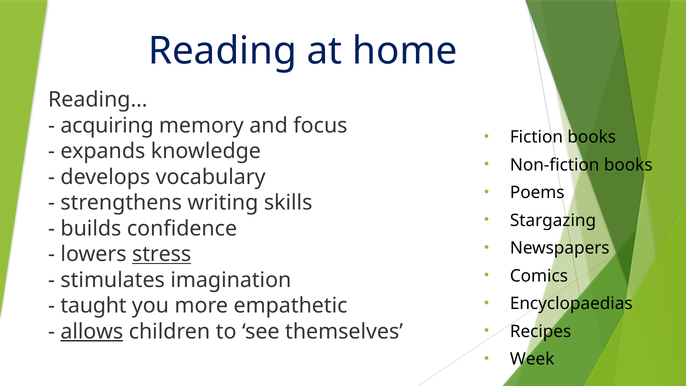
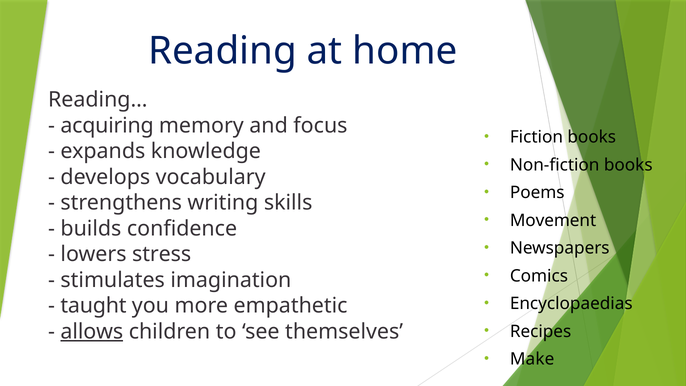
Stargazing: Stargazing -> Movement
stress underline: present -> none
Week: Week -> Make
